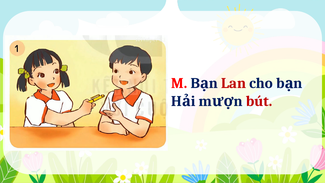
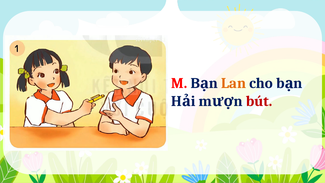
Lan colour: red -> orange
